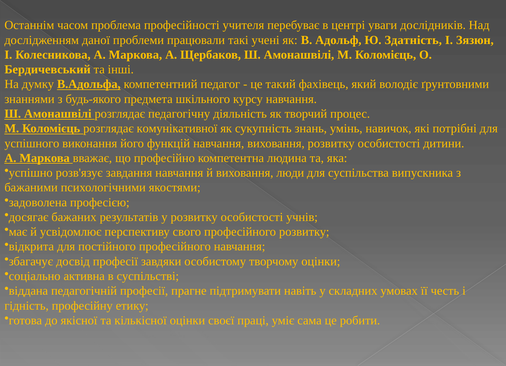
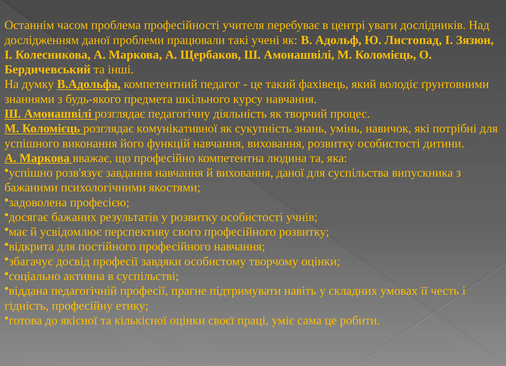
Здатність: Здатність -> Листопад
виховання люди: люди -> даної
